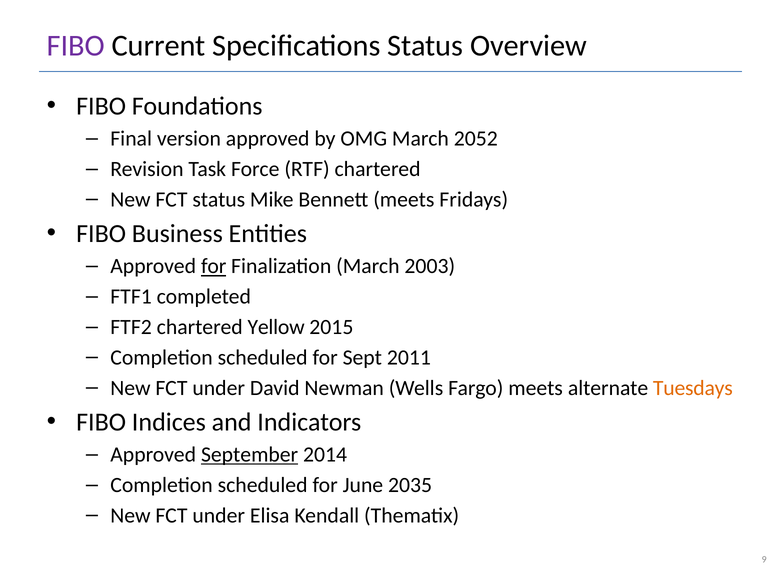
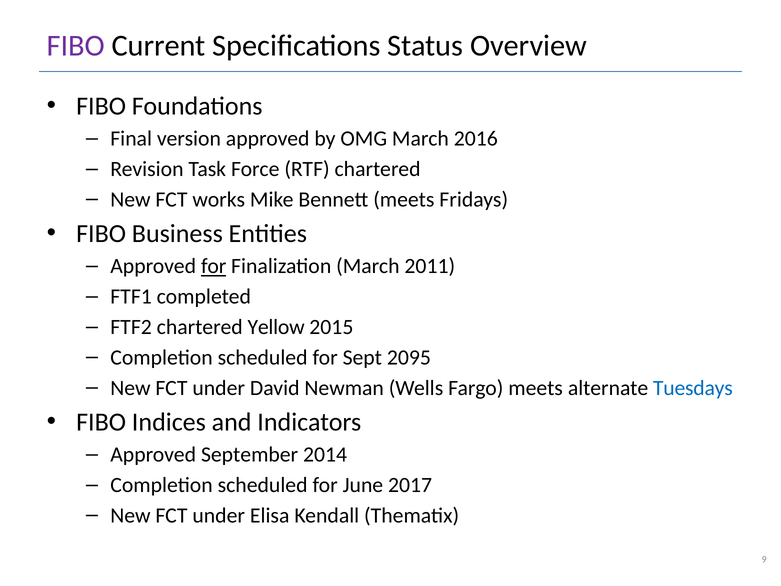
2052: 2052 -> 2016
FCT status: status -> works
2003: 2003 -> 2011
2011: 2011 -> 2095
Tuesdays colour: orange -> blue
September underline: present -> none
2035: 2035 -> 2017
